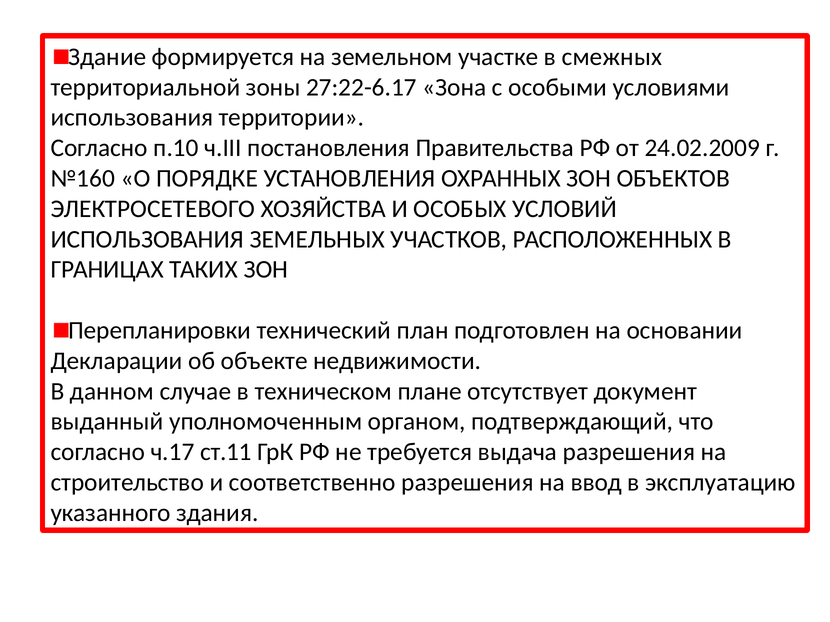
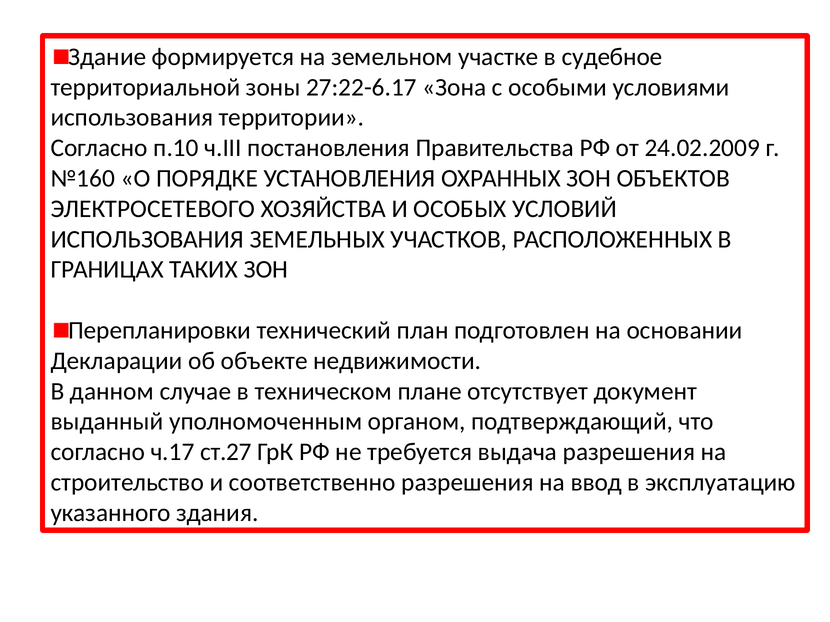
смежных: смежных -> судебное
ст.11: ст.11 -> ст.27
